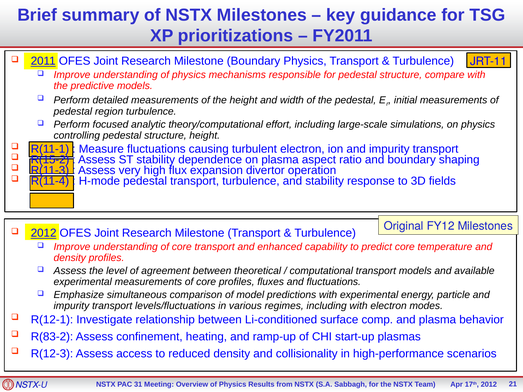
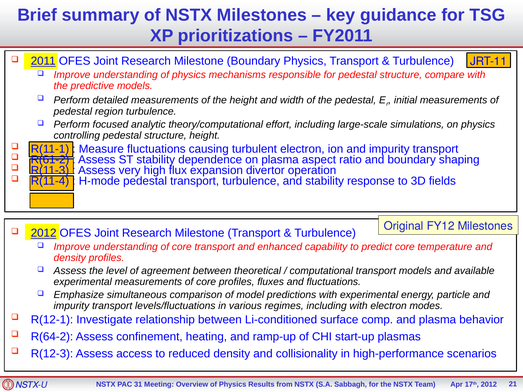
R(15-2: R(15-2 -> R(61-2
R(83-2: R(83-2 -> R(64-2
